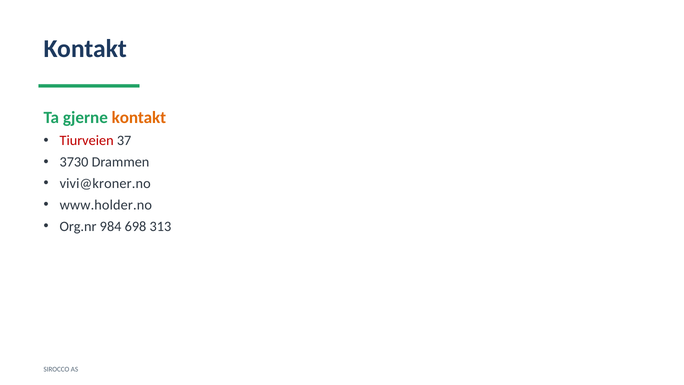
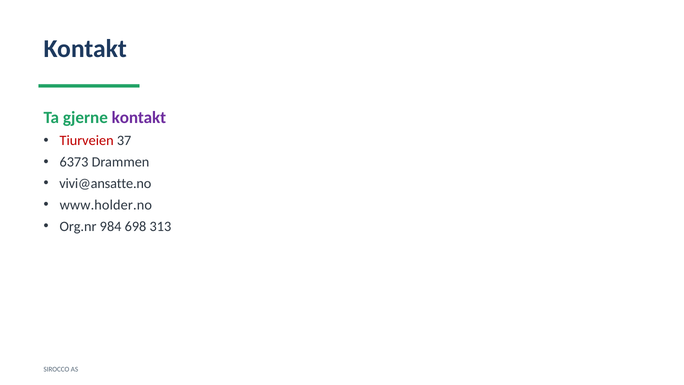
kontakt at (139, 118) colour: orange -> purple
3730: 3730 -> 6373
vivi@kroner.no: vivi@kroner.no -> vivi@ansatte.no
